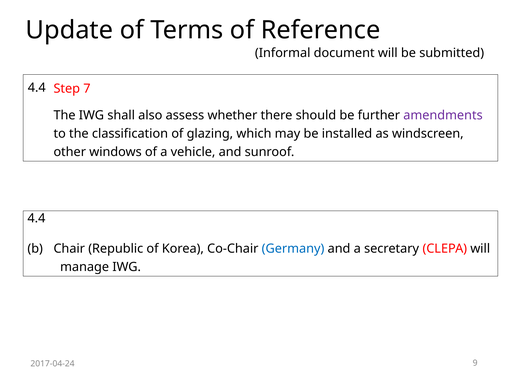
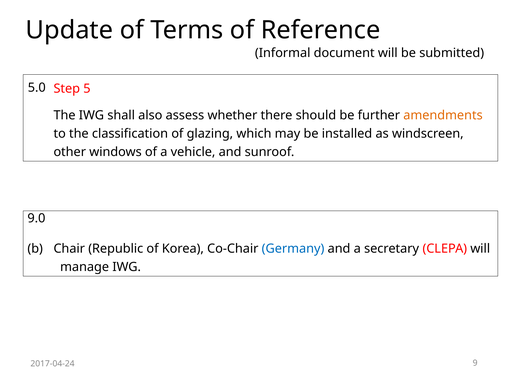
4.4 at (37, 87): 4.4 -> 5.0
7: 7 -> 5
amendments colour: purple -> orange
4.4 at (36, 218): 4.4 -> 9.0
